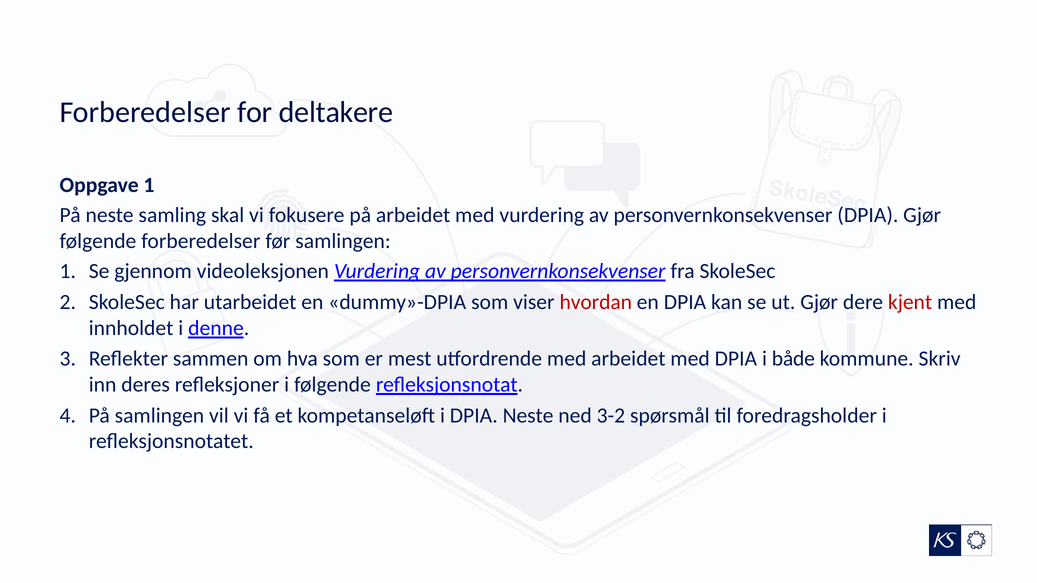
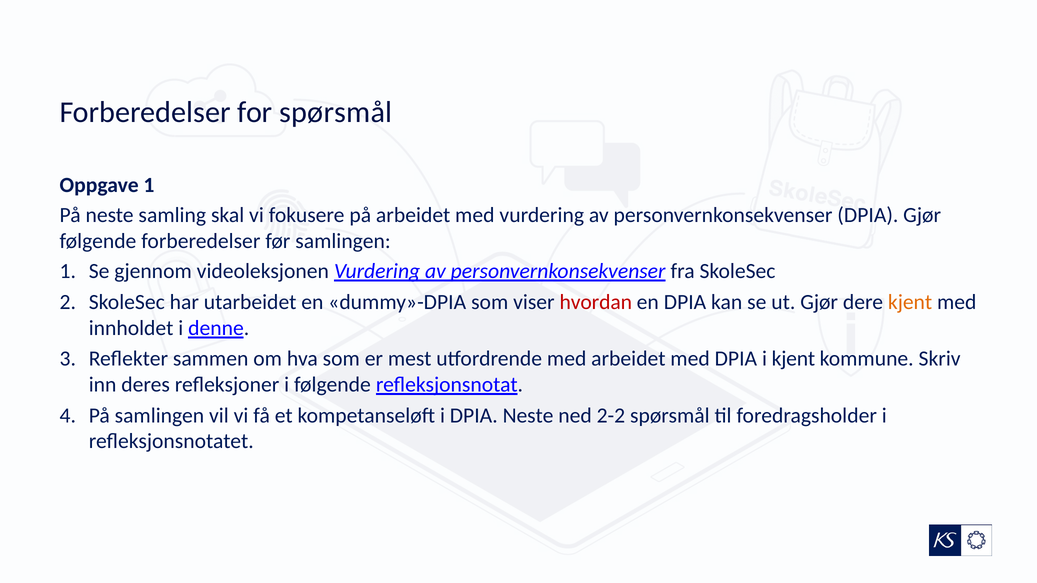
for deltakere: deltakere -> spørsmål
kjent at (910, 302) colour: red -> orange
i både: både -> kjent
3-2: 3-2 -> 2-2
